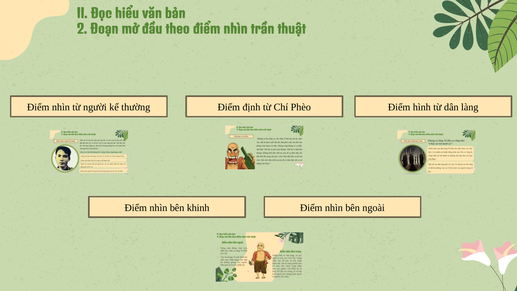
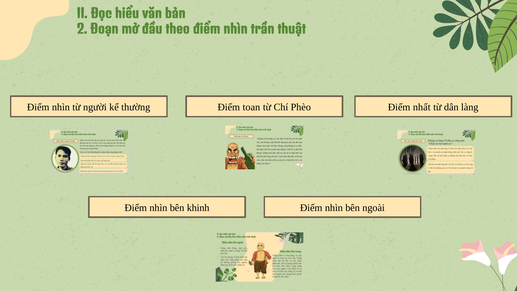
định: định -> toan
hình: hình -> nhất
